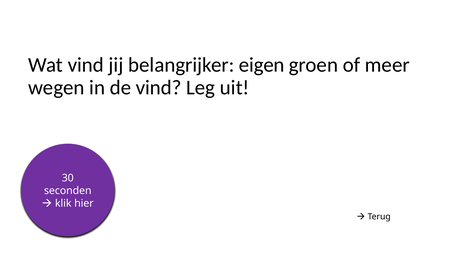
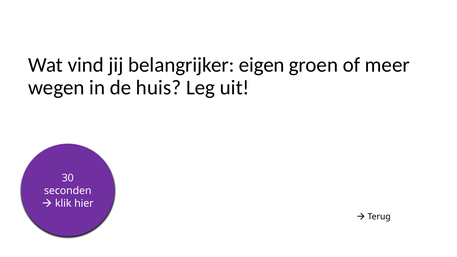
de vind: vind -> huis
